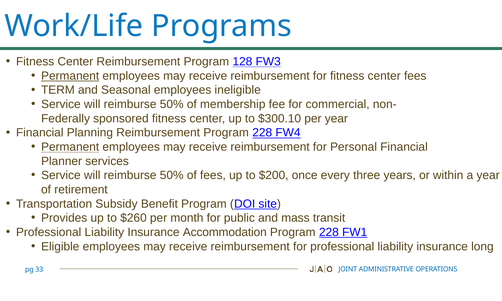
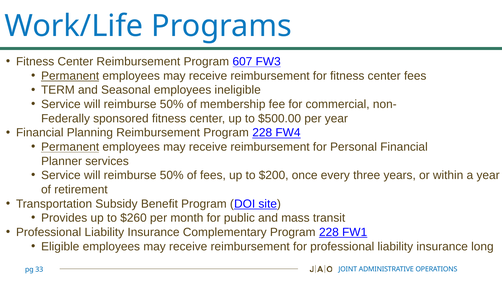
128: 128 -> 607
$300.10: $300.10 -> $500.00
Accommodation: Accommodation -> Complementary
